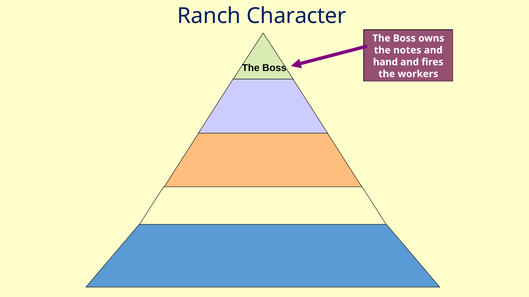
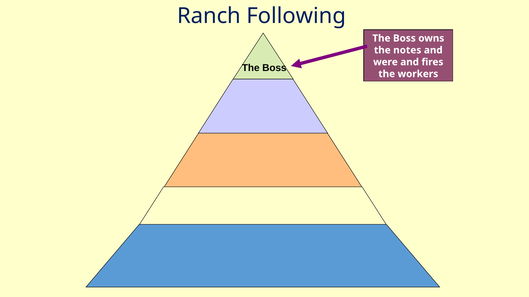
Character: Character -> Following
hand: hand -> were
